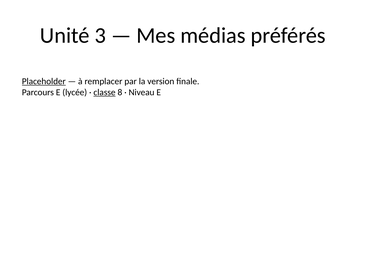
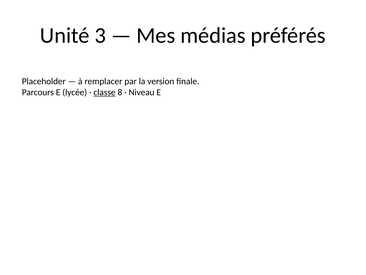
Placeholder underline: present -> none
